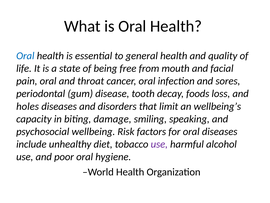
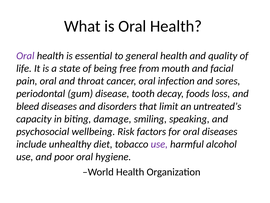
Oral at (25, 56) colour: blue -> purple
holes: holes -> bleed
wellbeing’s: wellbeing’s -> untreated’s
